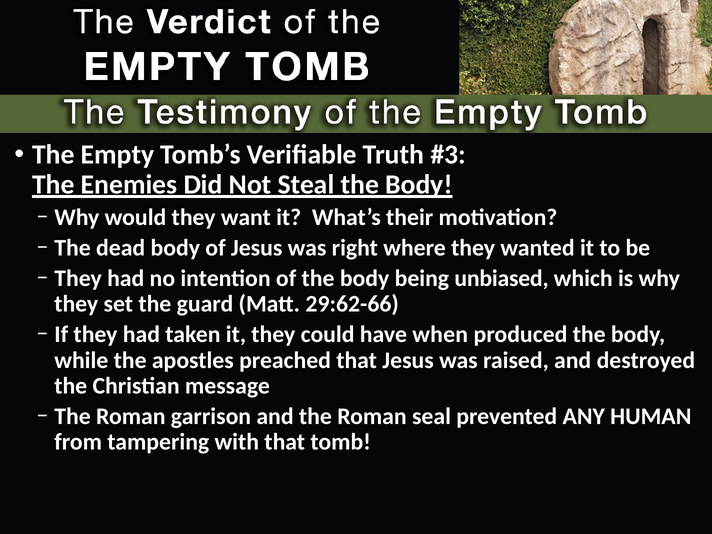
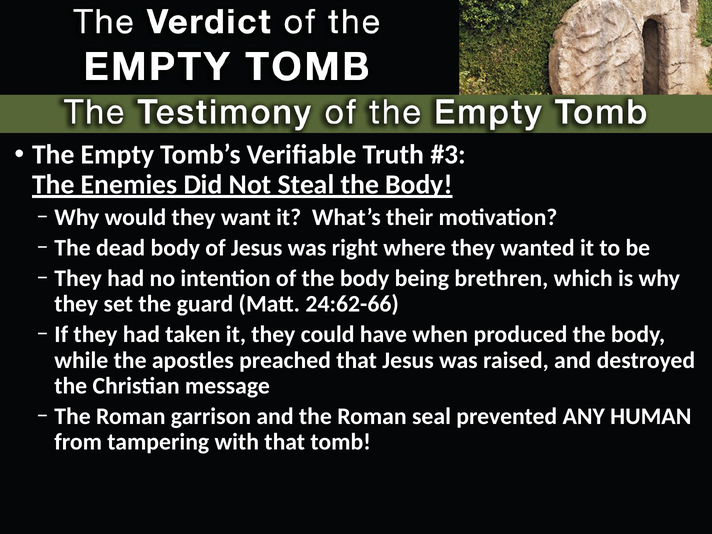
unbiased: unbiased -> brethren
29:62-66: 29:62-66 -> 24:62-66
